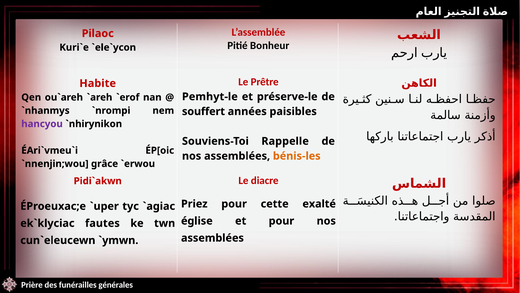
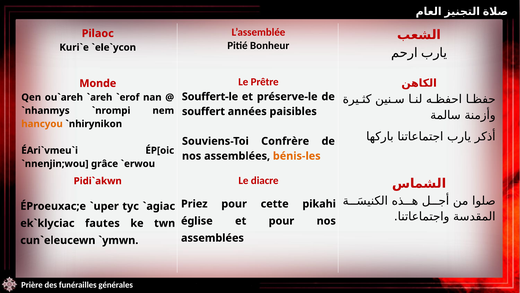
Habite: Habite -> Monde
Pemhyt-le: Pemhyt-le -> Souffert-le
hancyou colour: purple -> orange
Rappelle: Rappelle -> Confrère
exalté: exalté -> pikahi
